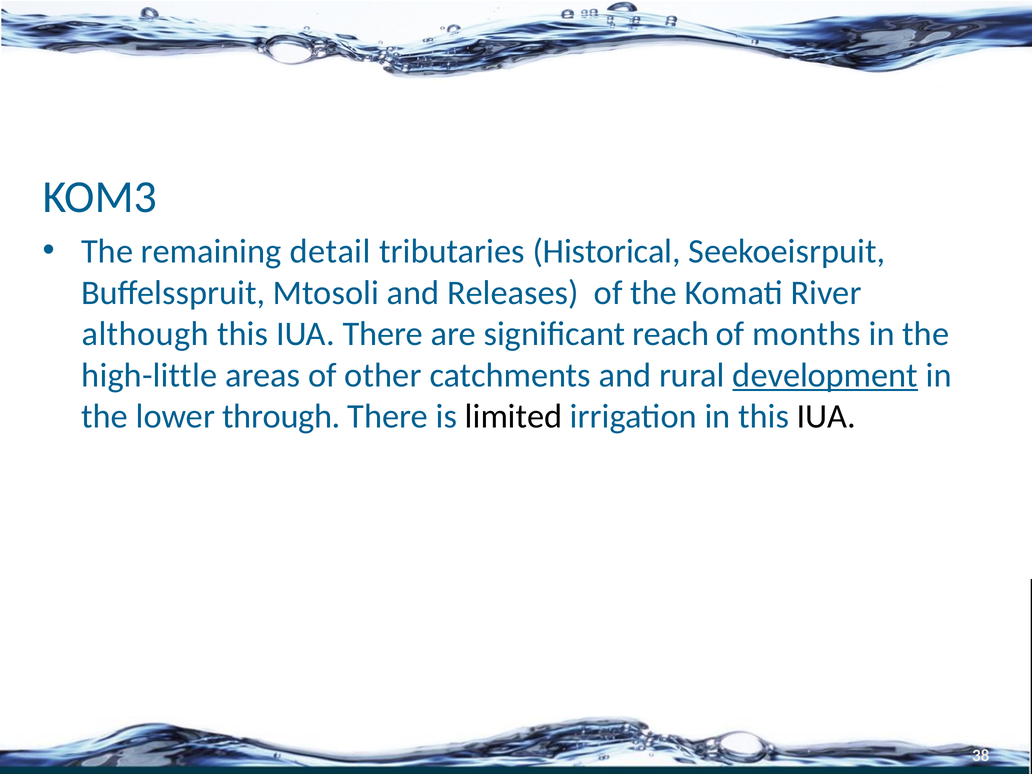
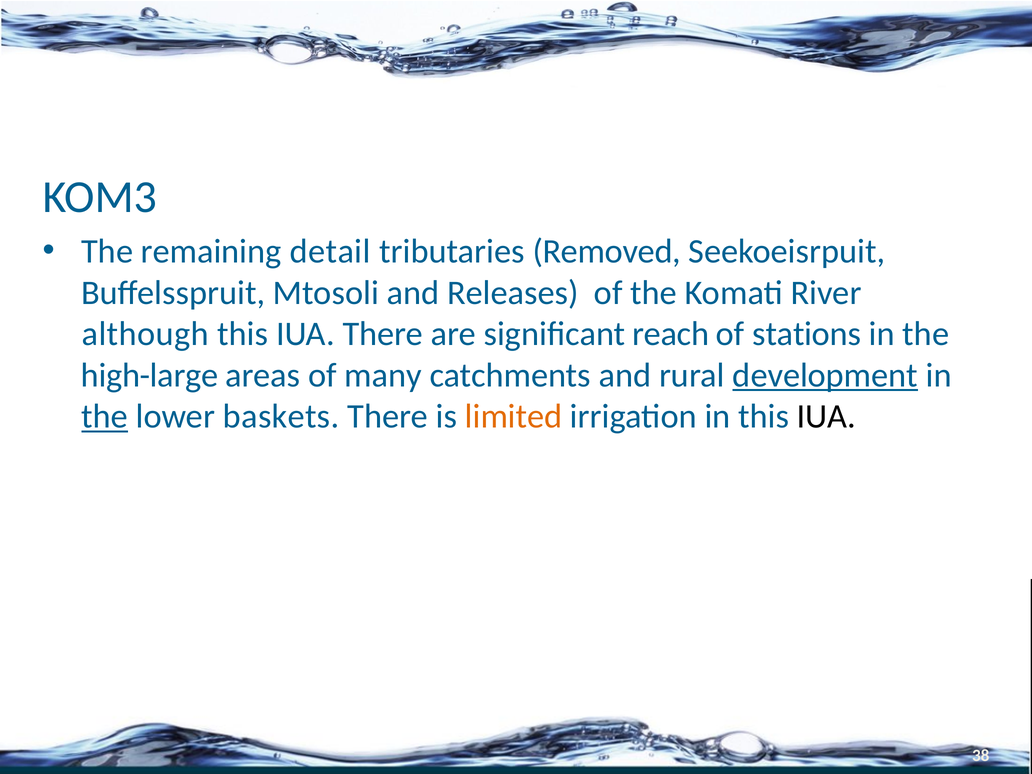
Historical: Historical -> Removed
months: months -> stations
high-little: high-little -> high-large
other: other -> many
the at (105, 417) underline: none -> present
through: through -> baskets
limited colour: black -> orange
